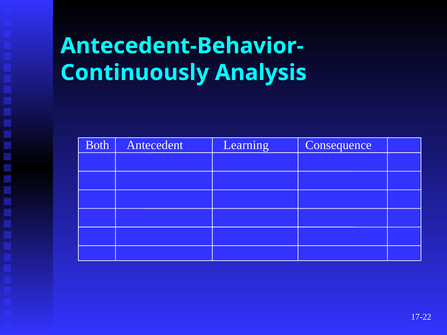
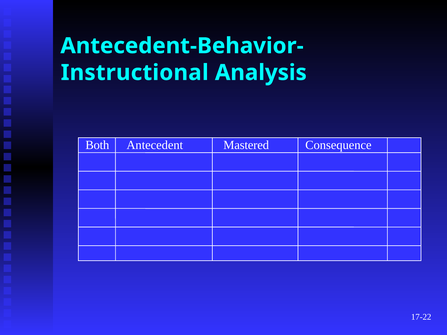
Continuously: Continuously -> Instructional
Learning: Learning -> Mastered
